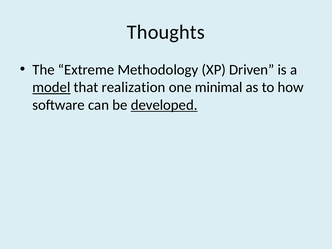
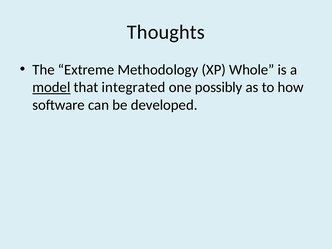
Driven: Driven -> Whole
realization: realization -> integrated
minimal: minimal -> possibly
developed underline: present -> none
